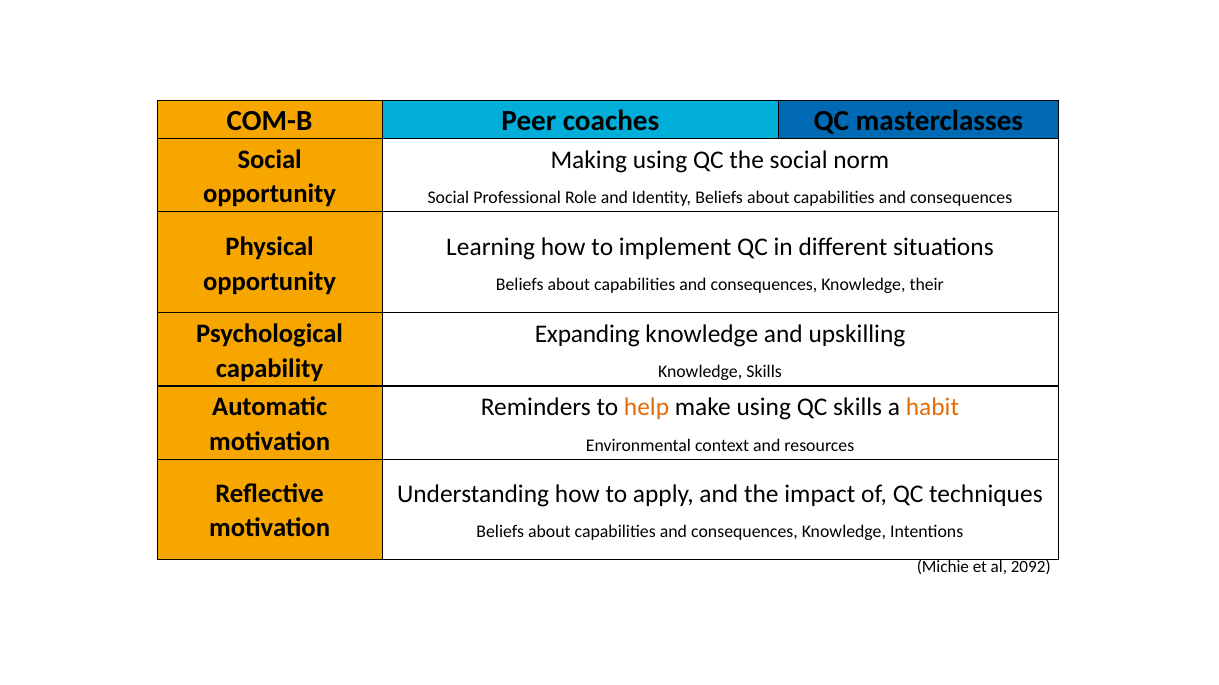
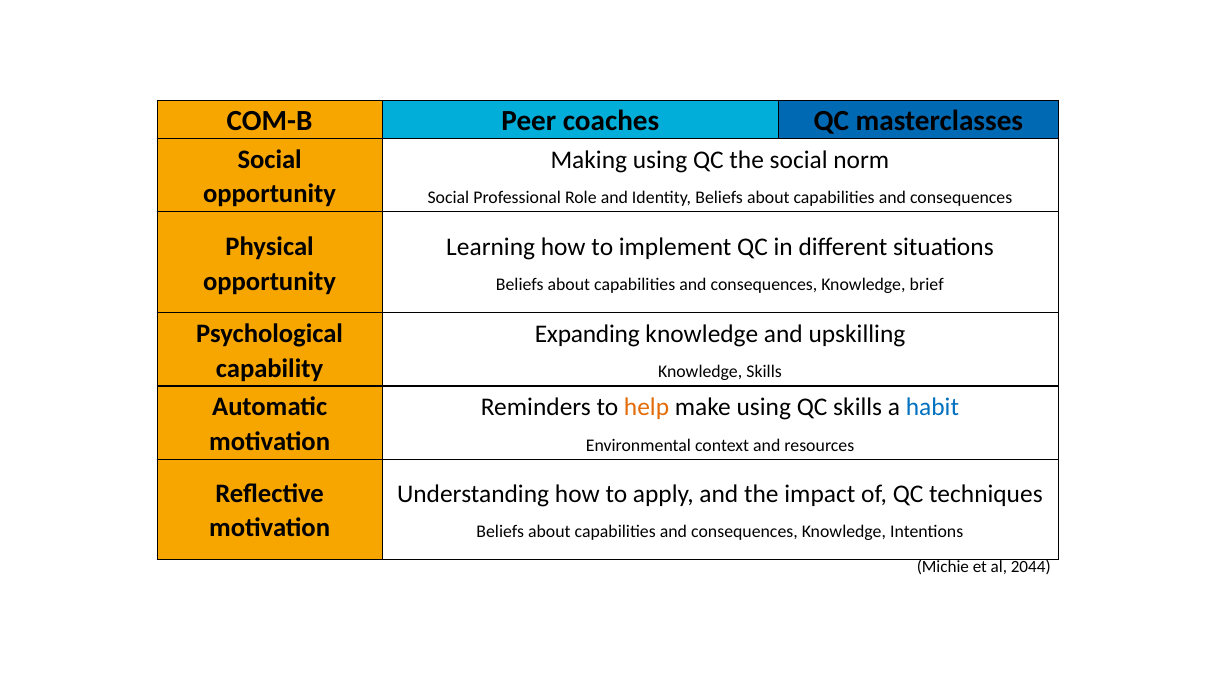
their: their -> brief
habit colour: orange -> blue
2092: 2092 -> 2044
